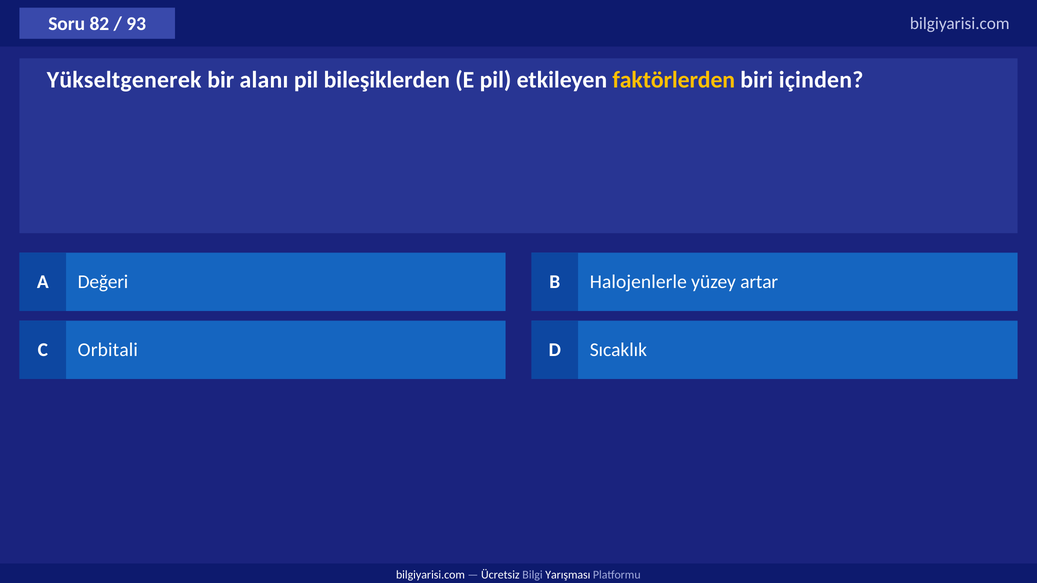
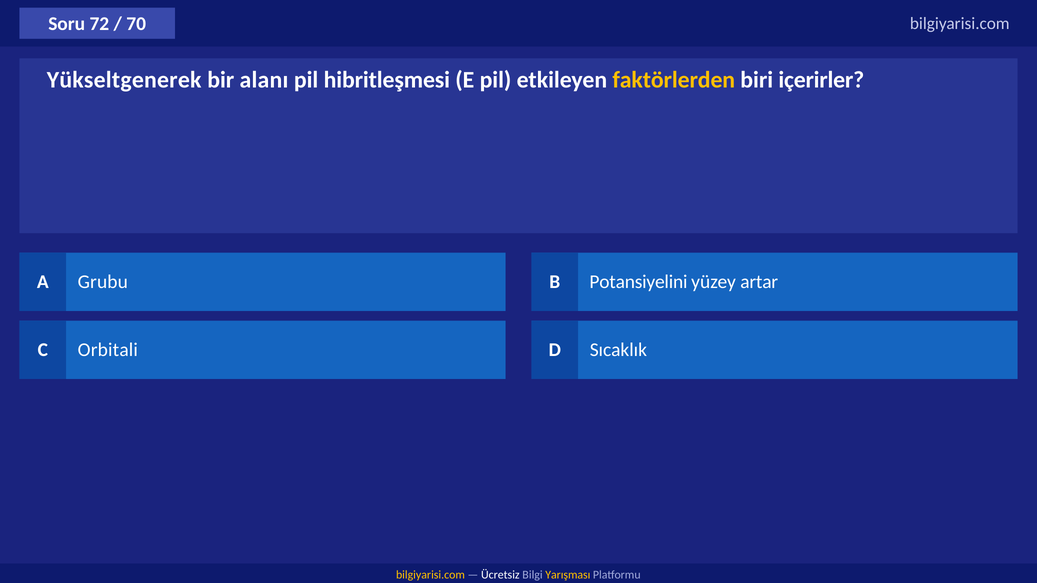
82: 82 -> 72
93: 93 -> 70
bileşiklerden: bileşiklerden -> hibritleşmesi
içinden: içinden -> içerirler
Değeri: Değeri -> Grubu
Halojenlerle: Halojenlerle -> Potansiyelini
bilgiyarisi.com at (430, 575) colour: white -> yellow
Yarışması colour: white -> yellow
